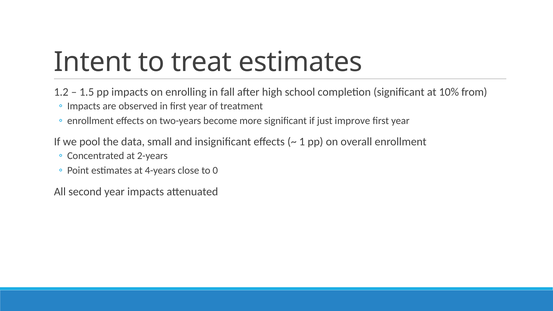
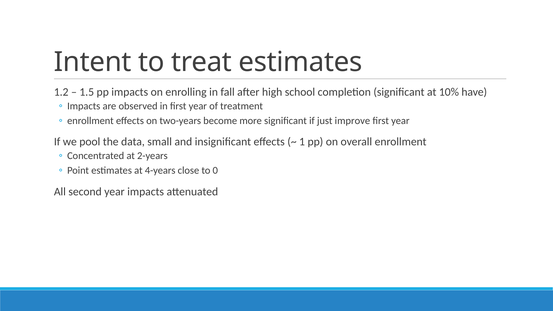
from: from -> have
